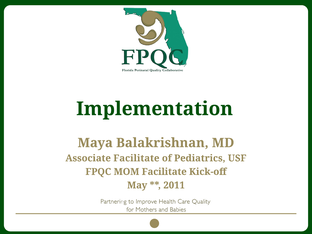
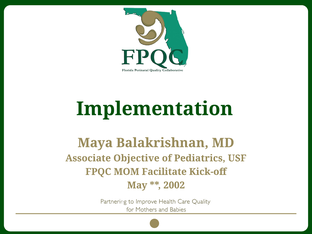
Associate Facilitate: Facilitate -> Objective
2011: 2011 -> 2002
